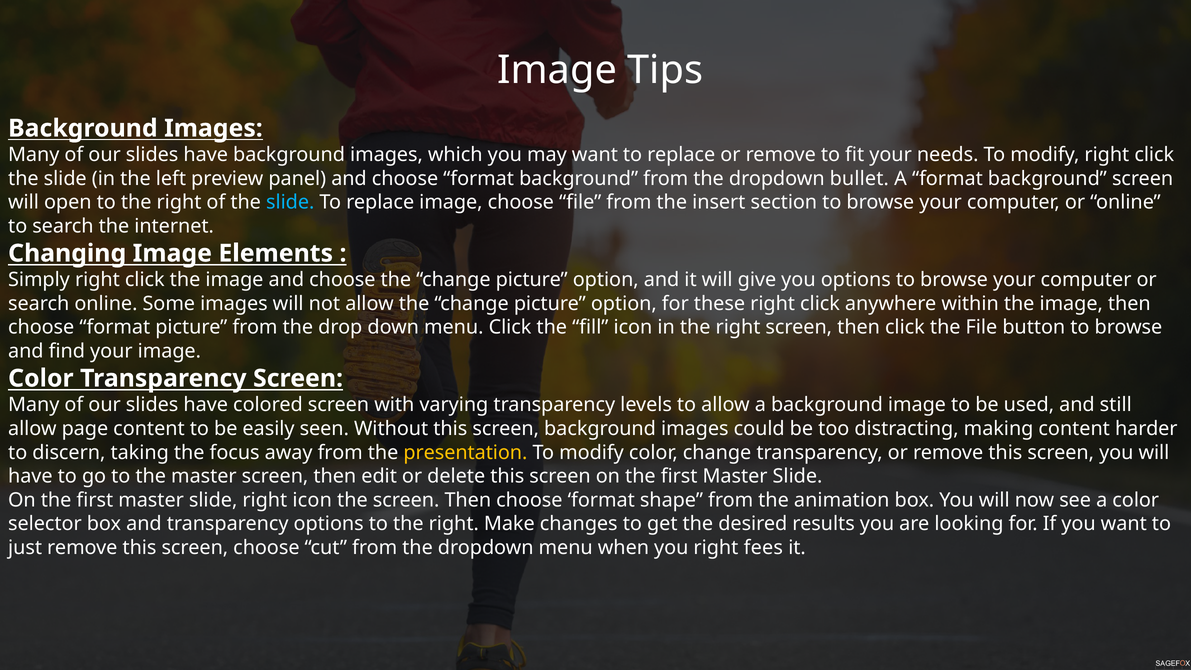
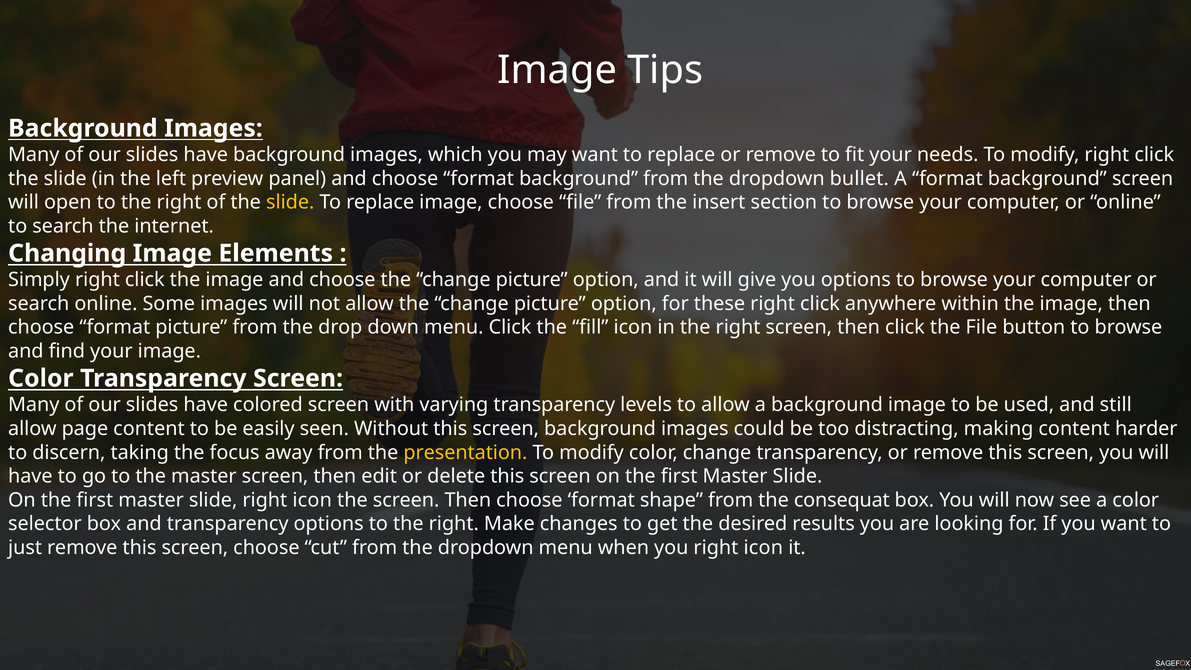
slide at (290, 202) colour: light blue -> yellow
animation: animation -> consequat
you right fees: fees -> icon
